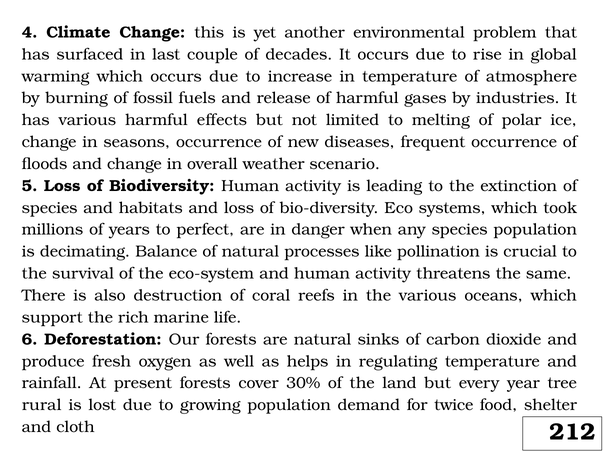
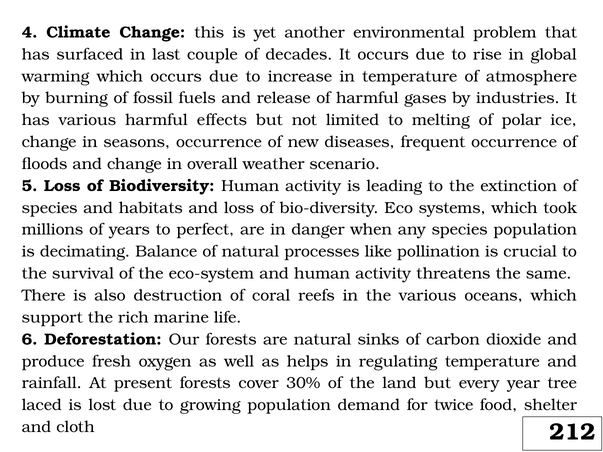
rural: rural -> laced
